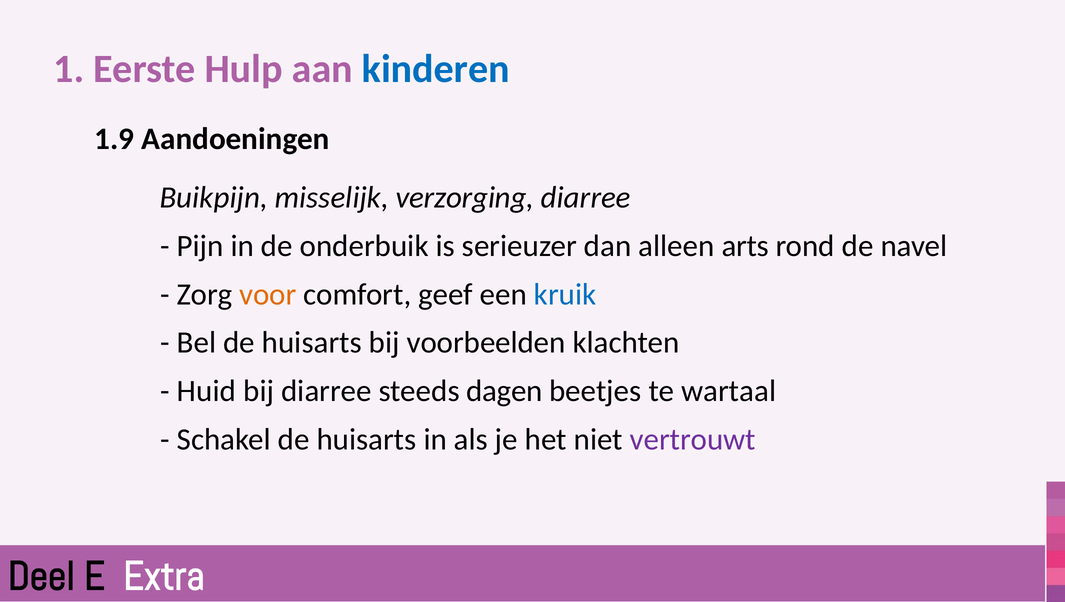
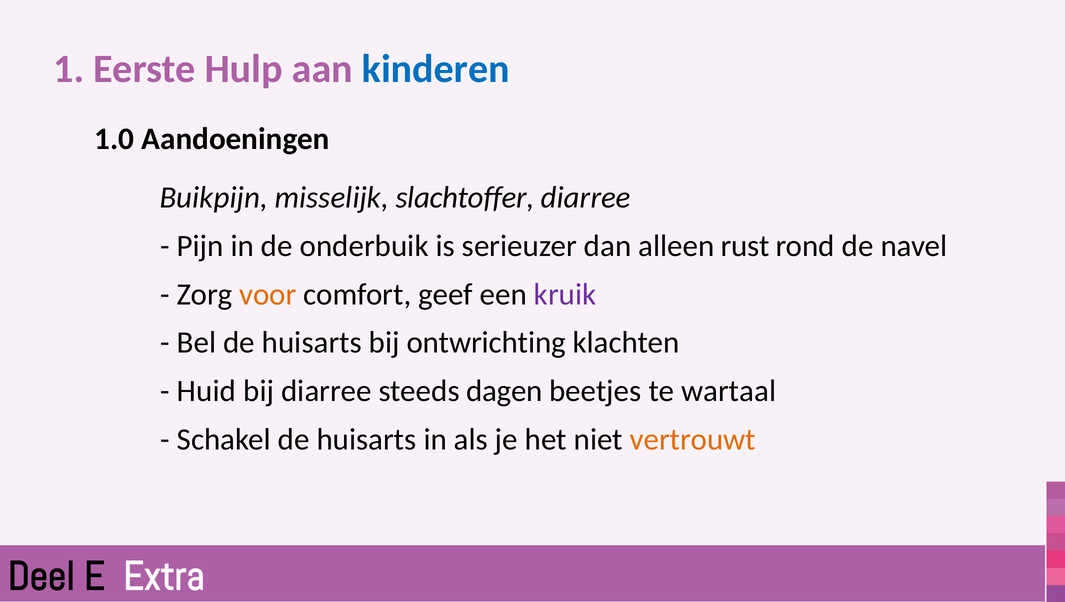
1.9: 1.9 -> 1.0
verzorging: verzorging -> slachtoffer
arts: arts -> rust
kruik colour: blue -> purple
voorbeelden: voorbeelden -> ontwrichting
vertrouwt colour: purple -> orange
